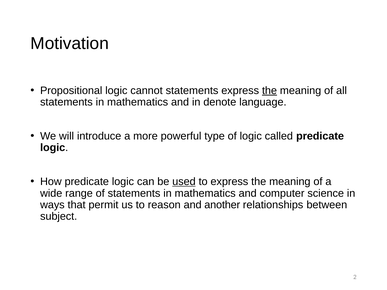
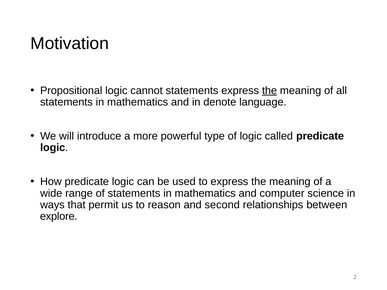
used underline: present -> none
another: another -> second
subject: subject -> explore
